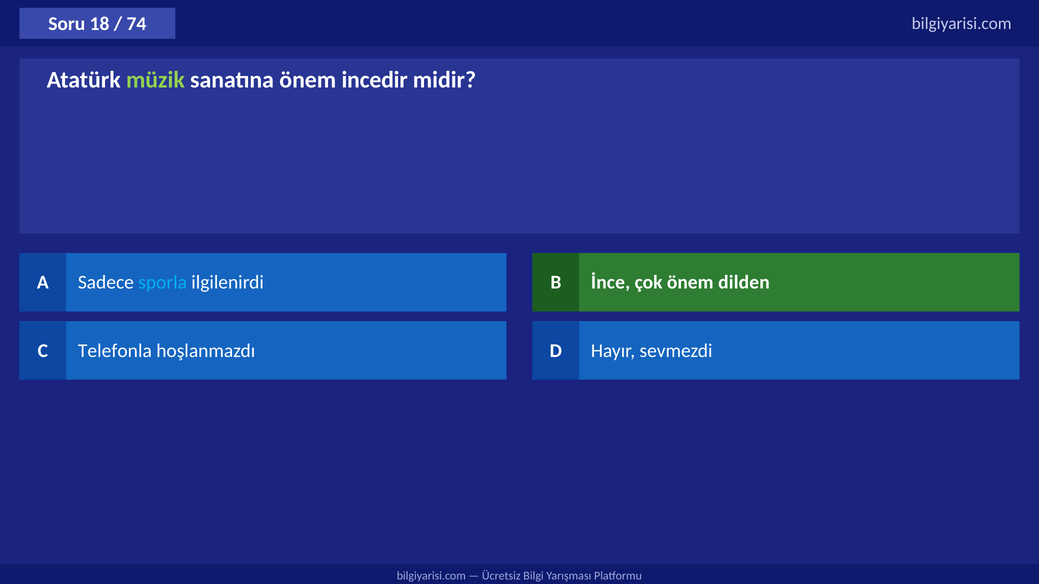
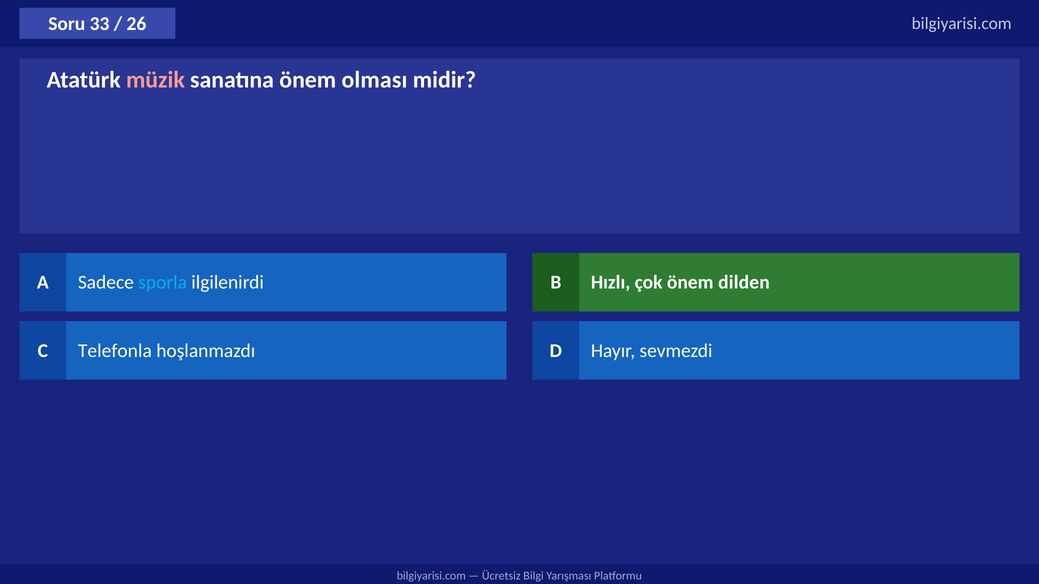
18: 18 -> 33
74: 74 -> 26
müzik colour: light green -> pink
incedir: incedir -> olması
İnce: İnce -> Hızlı
